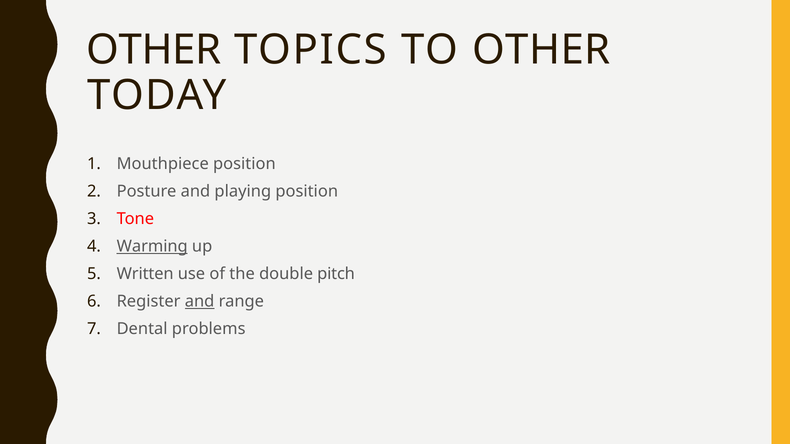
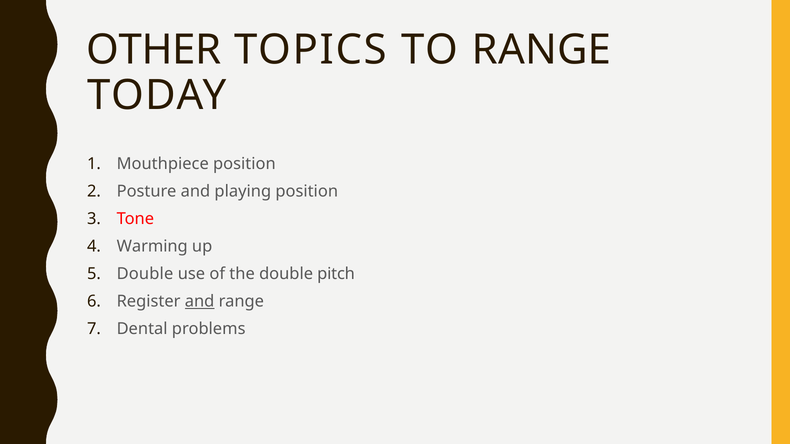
TO OTHER: OTHER -> RANGE
Warming underline: present -> none
Written at (145, 274): Written -> Double
